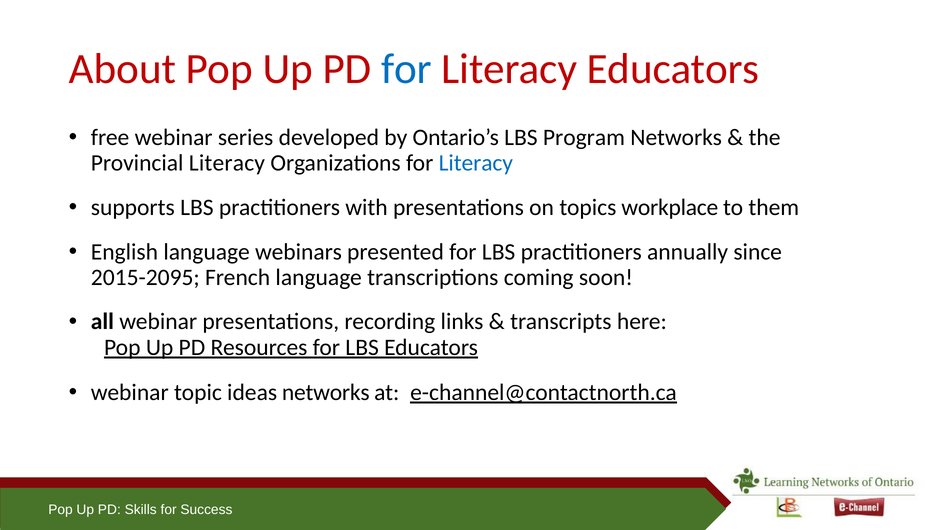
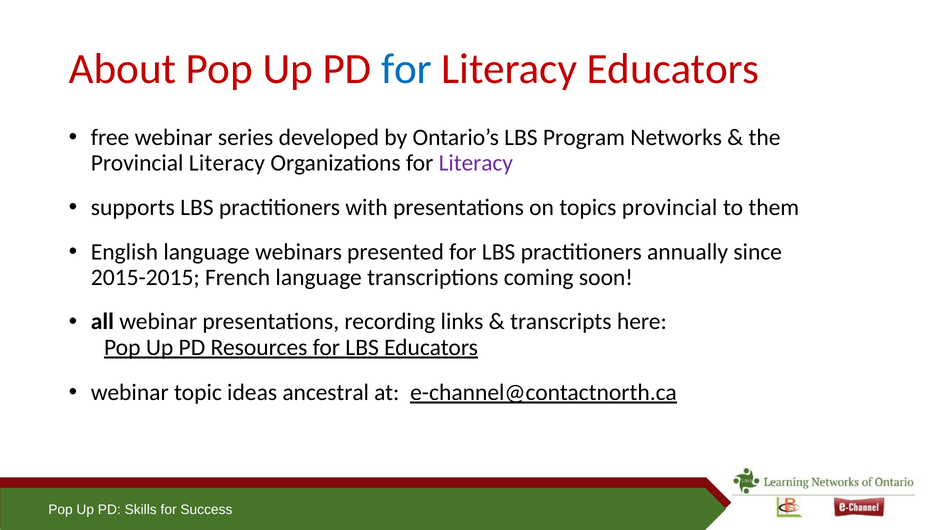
Literacy at (476, 163) colour: blue -> purple
topics workplace: workplace -> provincial
2015-2095: 2015-2095 -> 2015-2015
ideas networks: networks -> ancestral
